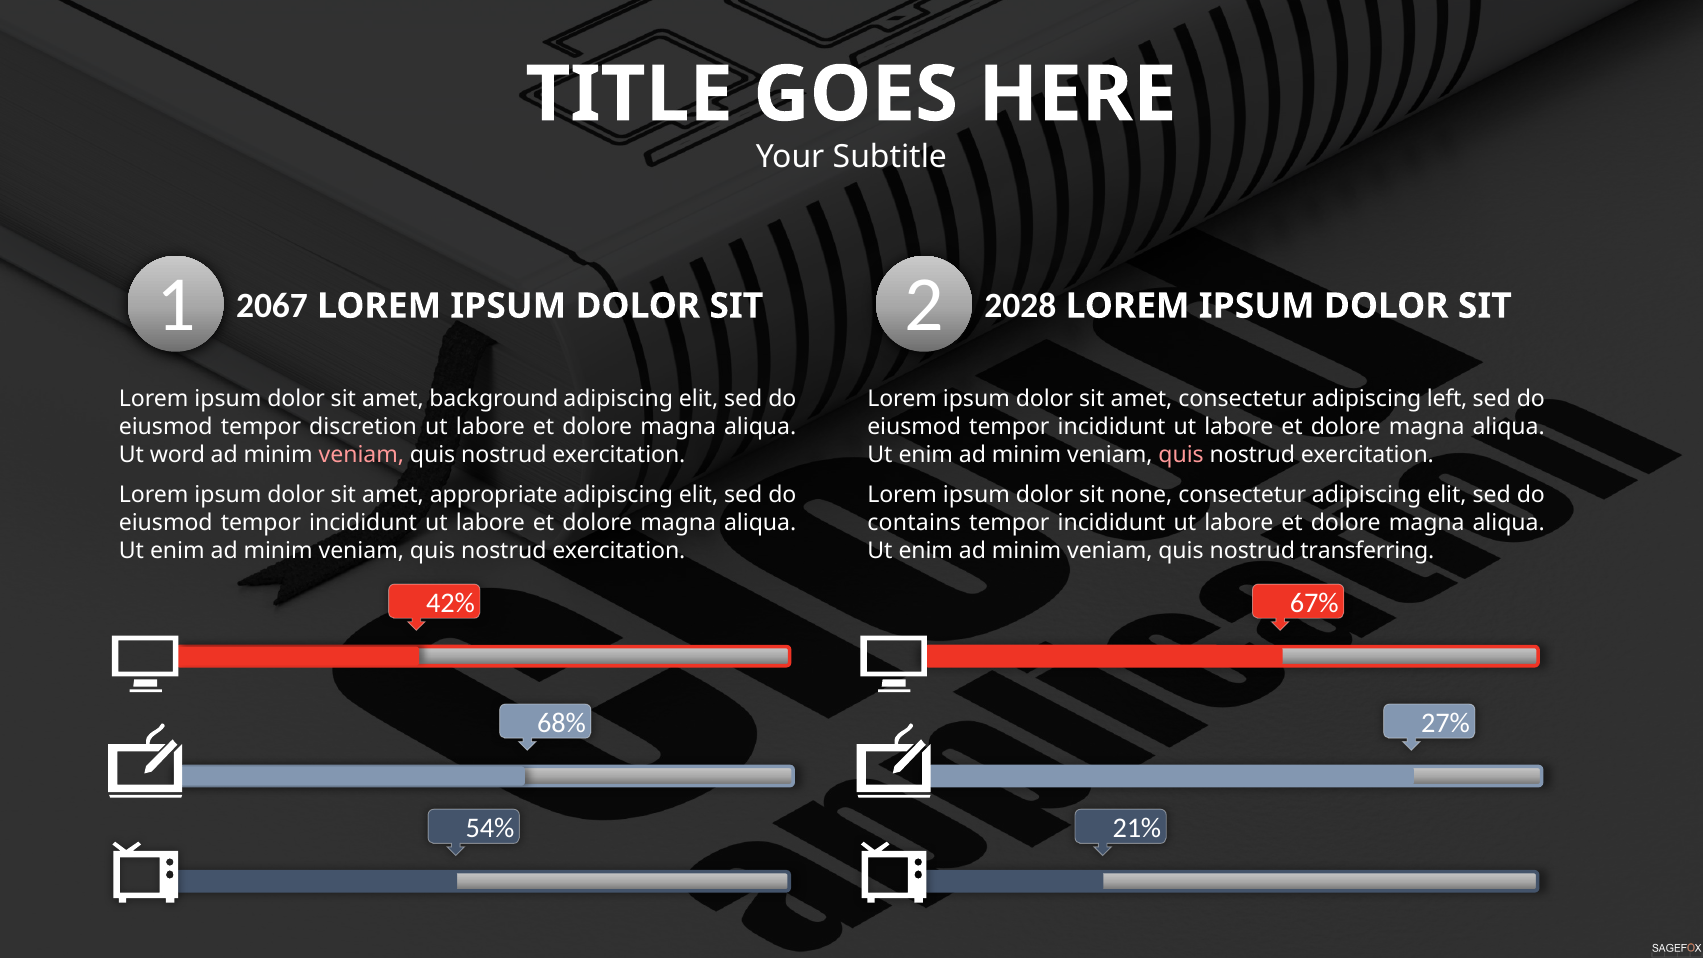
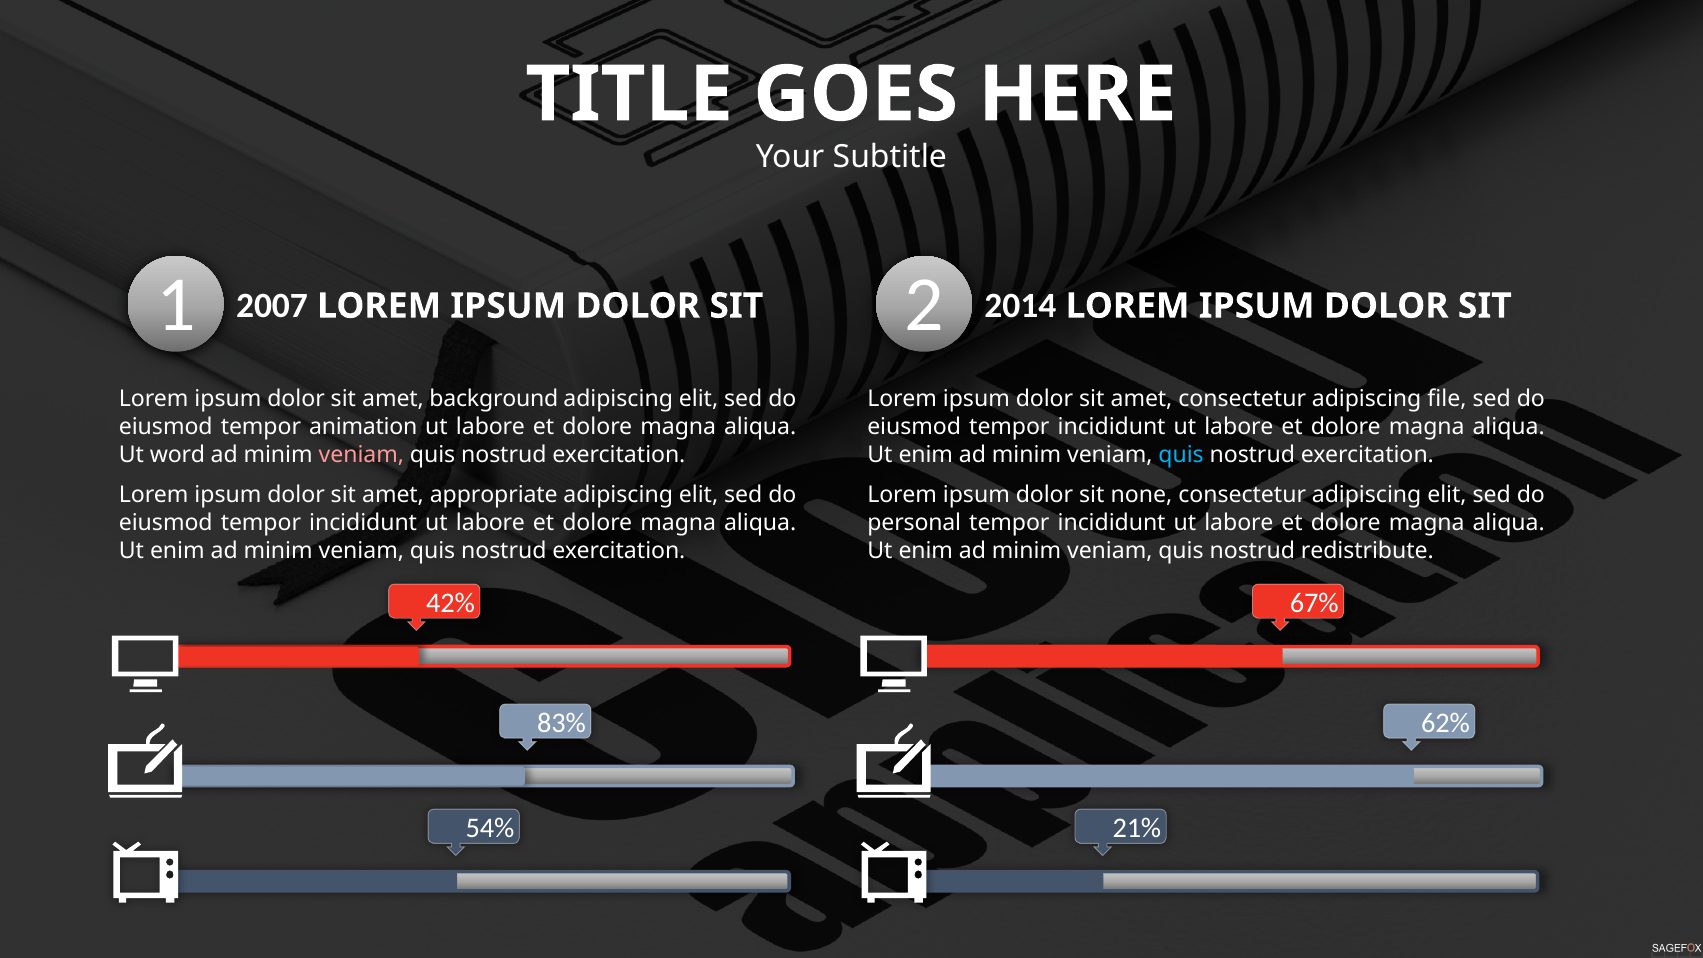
2067: 2067 -> 2007
2028: 2028 -> 2014
left: left -> file
discretion: discretion -> animation
quis at (1181, 455) colour: pink -> light blue
contains: contains -> personal
transferring: transferring -> redistribute
68%: 68% -> 83%
27%: 27% -> 62%
